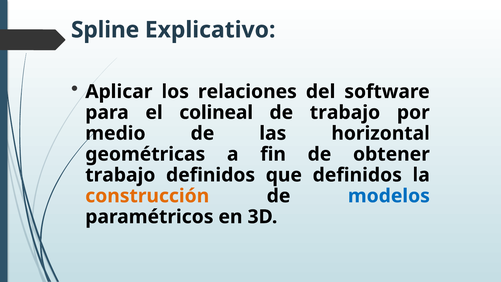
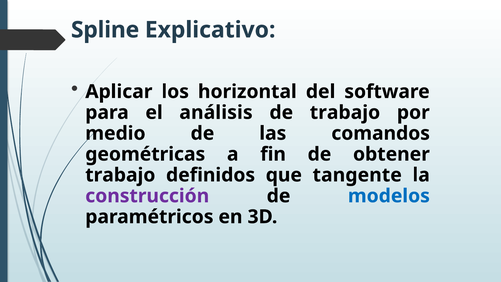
relaciones: relaciones -> horizontal
colineal: colineal -> análisis
horizontal: horizontal -> comandos
que definidos: definidos -> tangente
construcción colour: orange -> purple
